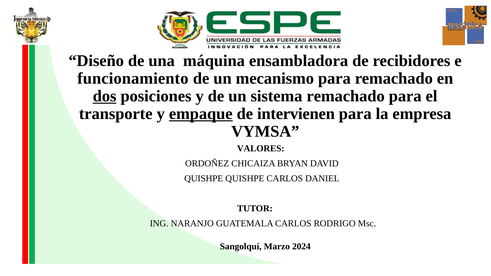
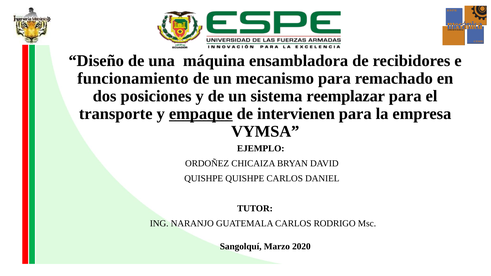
dos underline: present -> none
sistema remachado: remachado -> reemplazar
VALORES: VALORES -> EJEMPLO
2024: 2024 -> 2020
